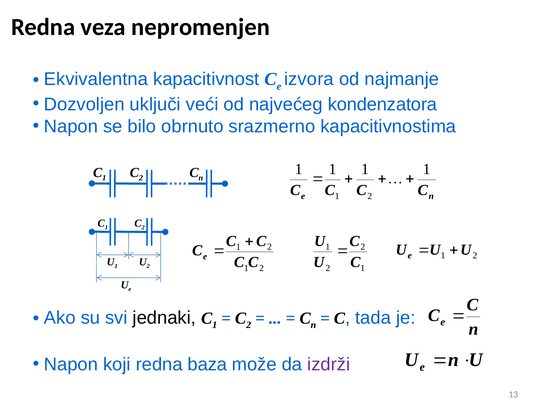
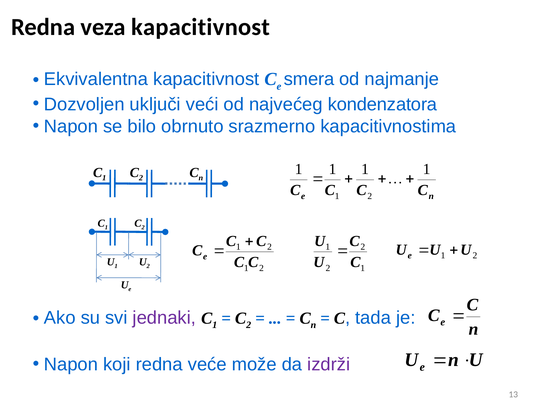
veza nepromenjen: nepromenjen -> kapacitivnost
izvora: izvora -> smera
jednaki colour: black -> purple
baza: baza -> veće
